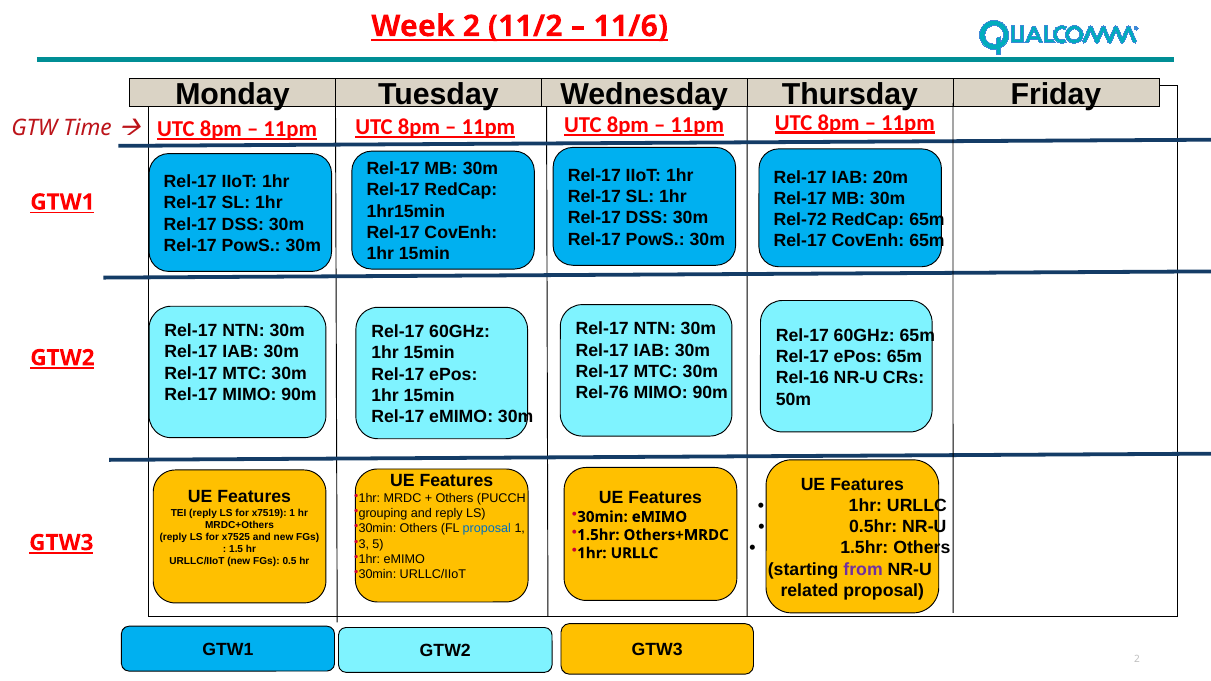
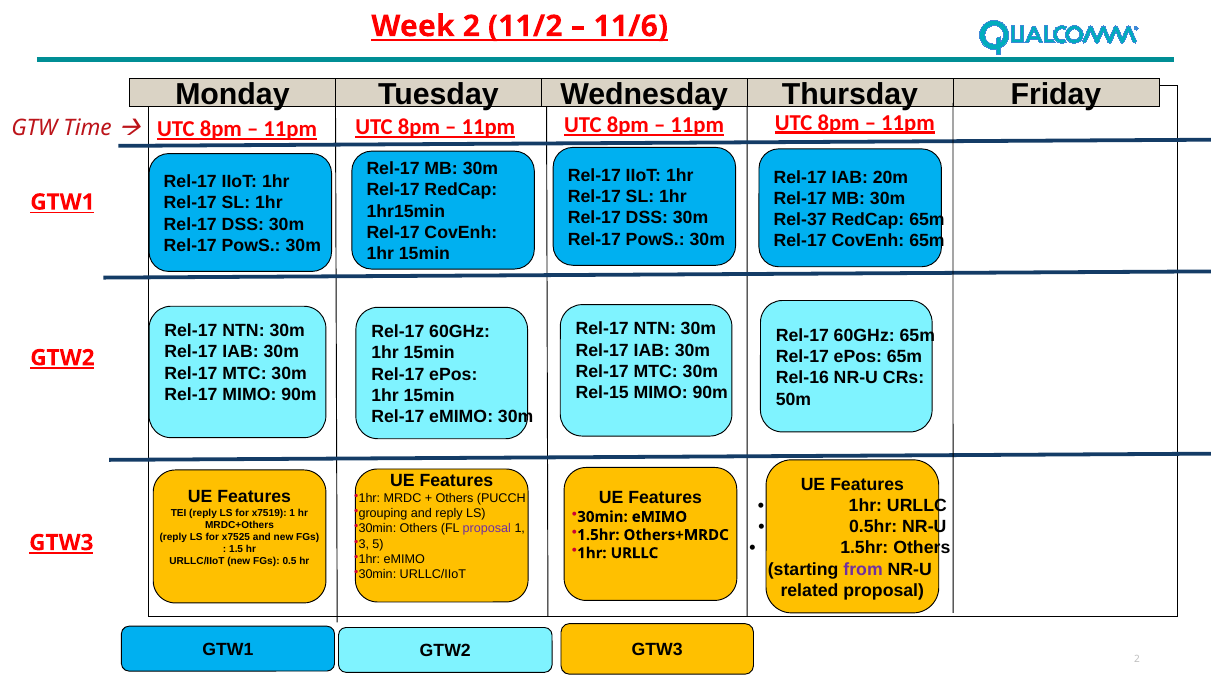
Rel-72: Rel-72 -> Rel-37
Rel-76: Rel-76 -> Rel-15
proposal at (487, 529) colour: blue -> purple
